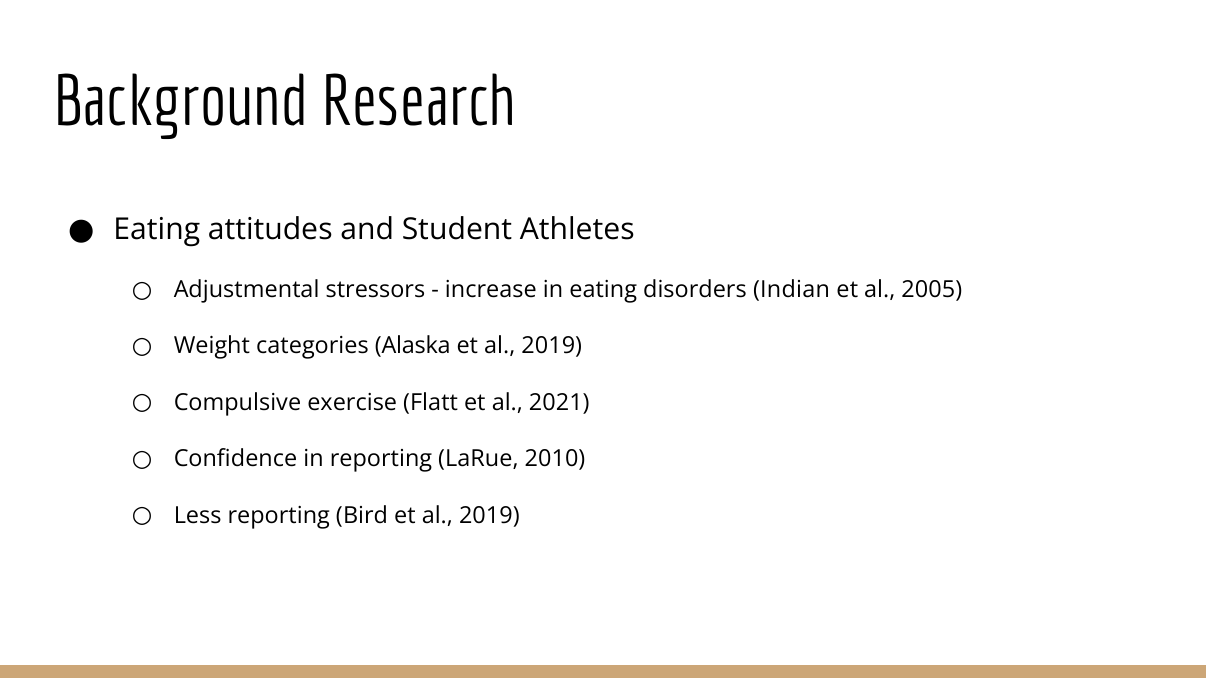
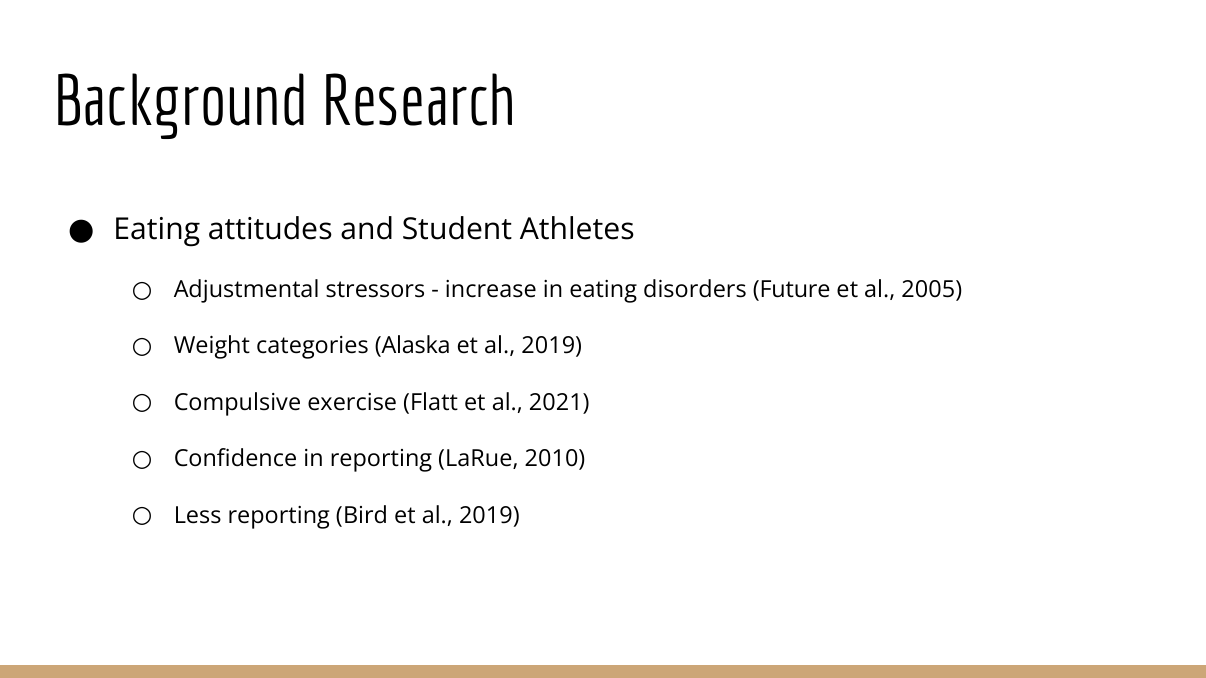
Indian: Indian -> Future
